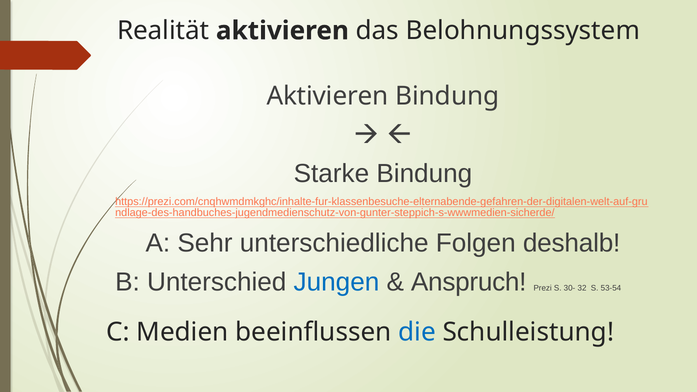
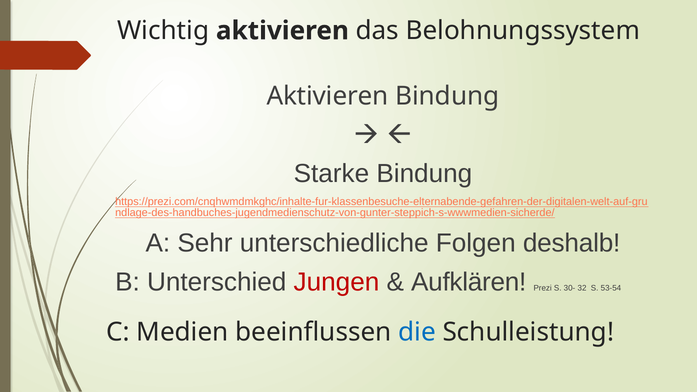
Realität: Realität -> Wichtig
Jungen colour: blue -> red
Anspruch: Anspruch -> Aufklären
